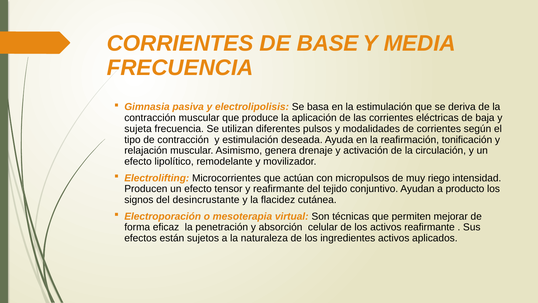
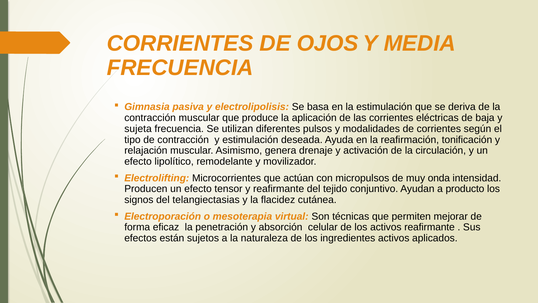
BASE: BASE -> OJOS
riego: riego -> onda
desincrustante: desincrustante -> telangiectasias
